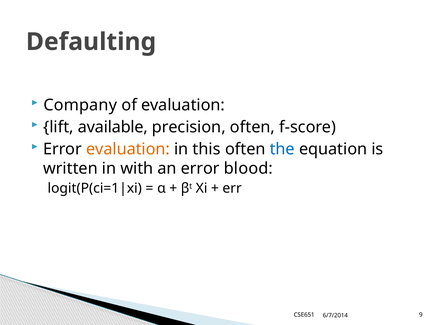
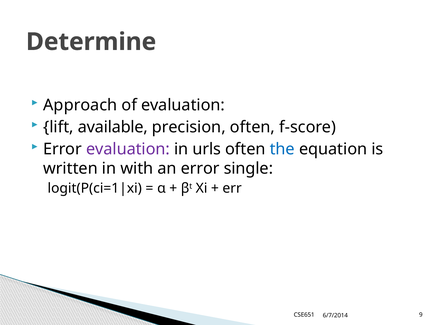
Defaulting: Defaulting -> Determine
Company: Company -> Approach
evaluation at (128, 149) colour: orange -> purple
this: this -> urls
blood: blood -> single
